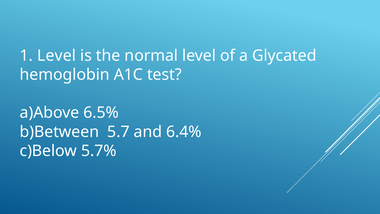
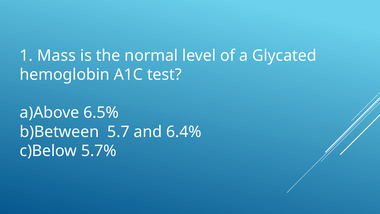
1 Level: Level -> Mass
